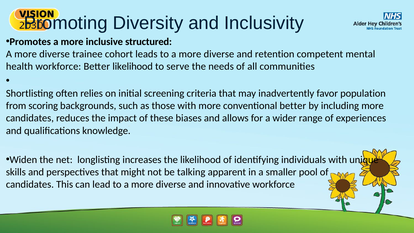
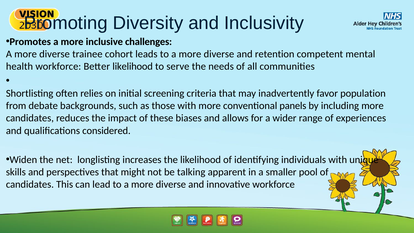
structured: structured -> challenges
scoring: scoring -> debate
conventional better: better -> panels
knowledge: knowledge -> considered
